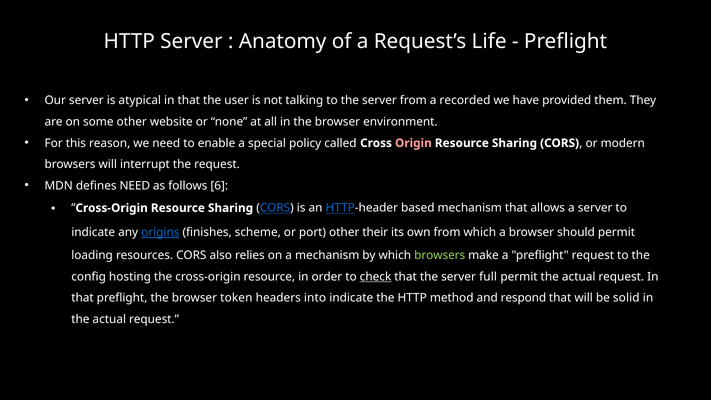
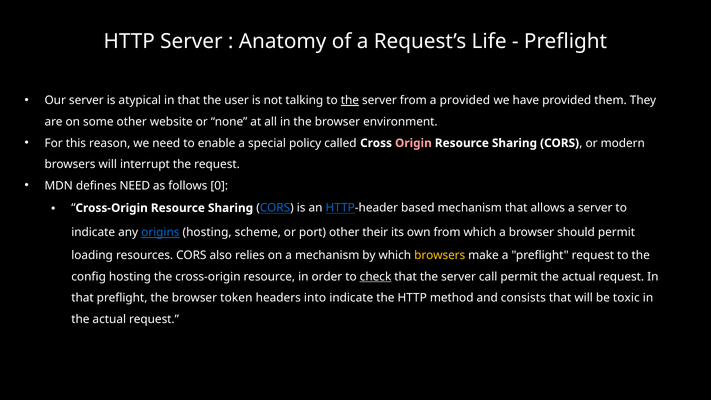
the at (350, 100) underline: none -> present
a recorded: recorded -> provided
6: 6 -> 0
origins finishes: finishes -> hosting
browsers at (440, 255) colour: light green -> yellow
full: full -> call
respond: respond -> consists
solid: solid -> toxic
